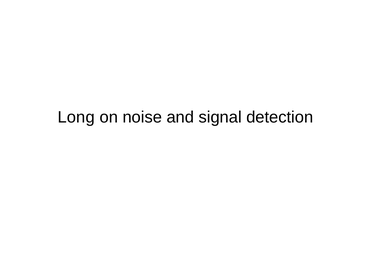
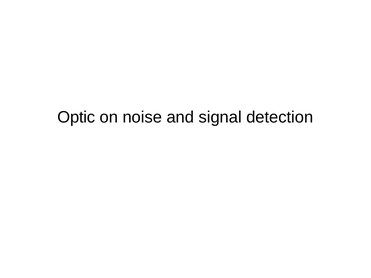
Long: Long -> Optic
